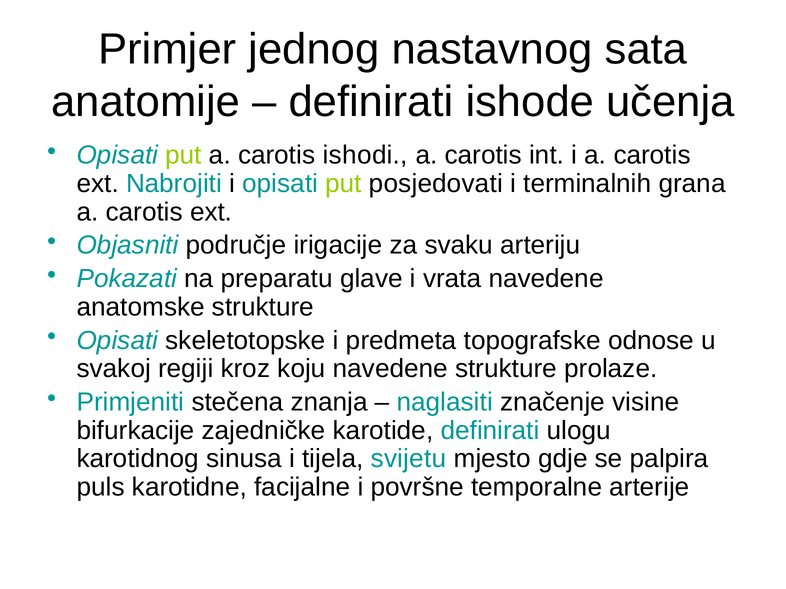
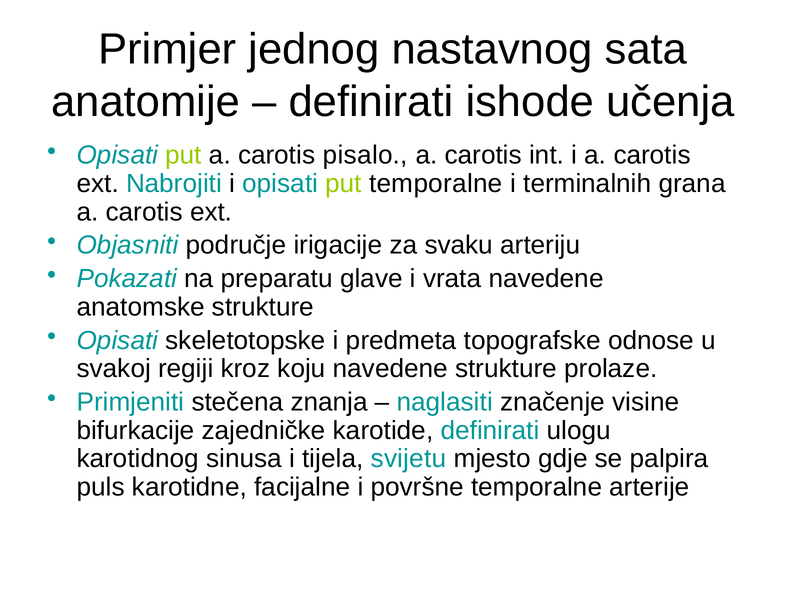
ishodi: ishodi -> pisalo
put posjedovati: posjedovati -> temporalne
